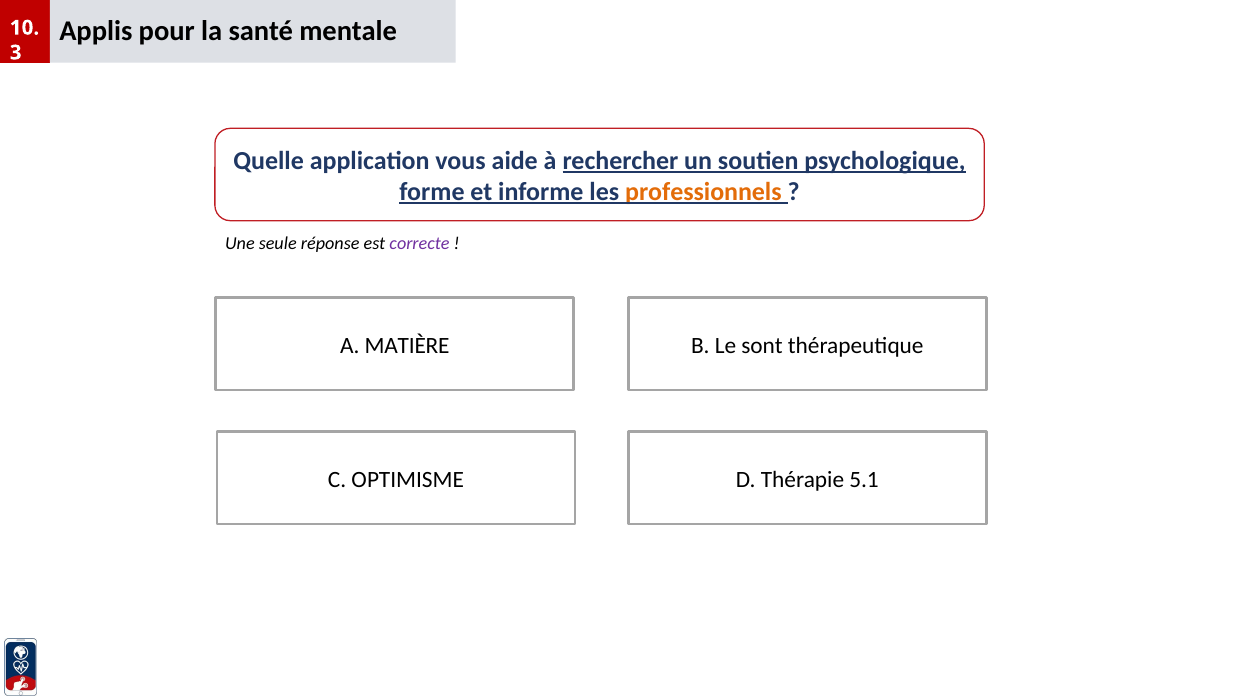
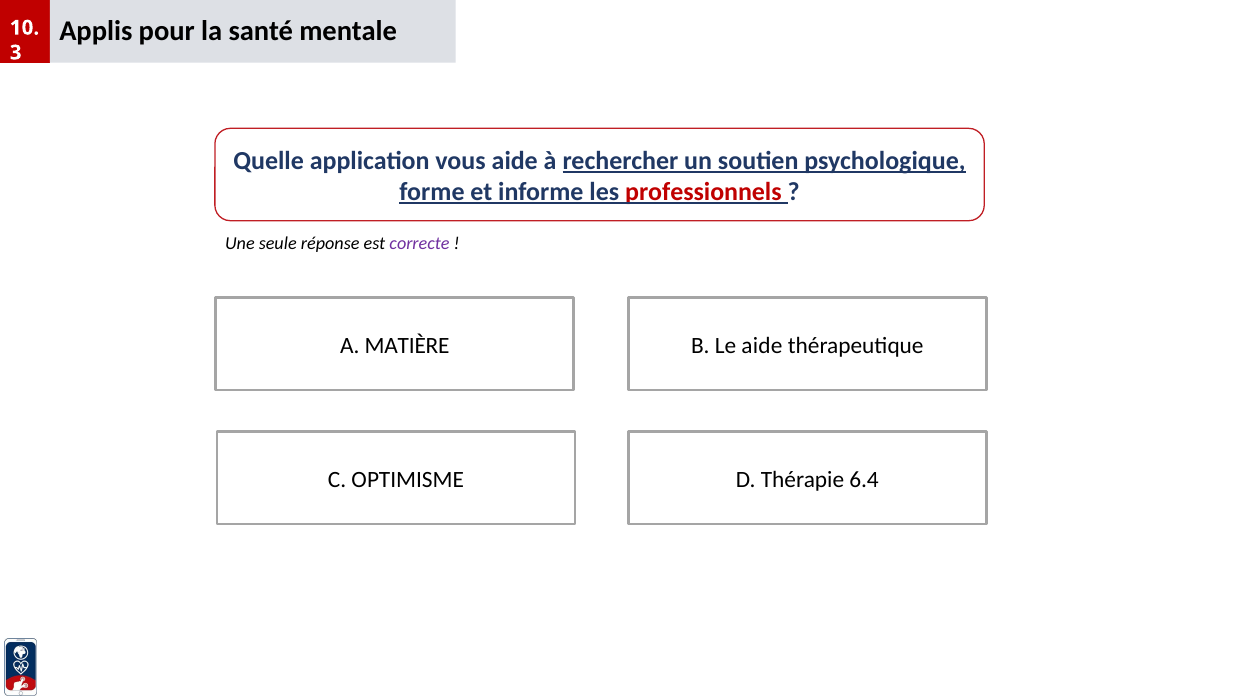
professionnels colour: orange -> red
Le sont: sont -> aide
5.1: 5.1 -> 6.4
